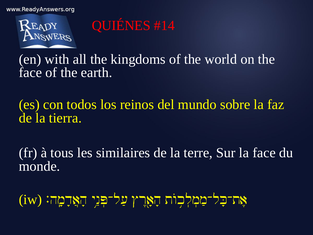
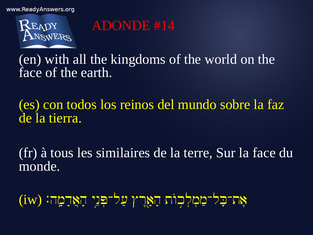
QUIÉNES: QUIÉNES -> ADONDE
